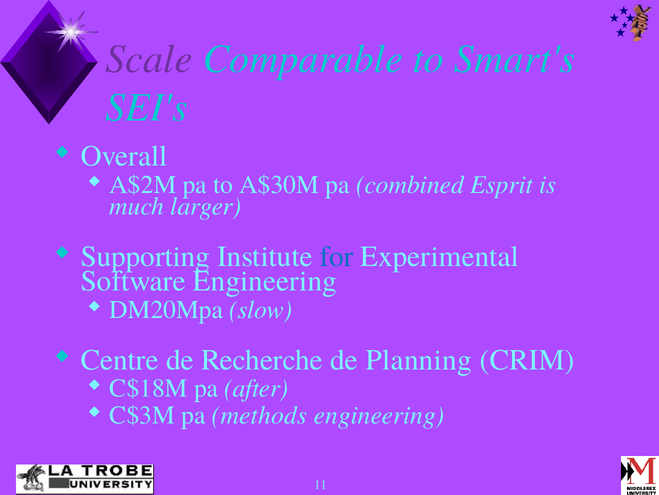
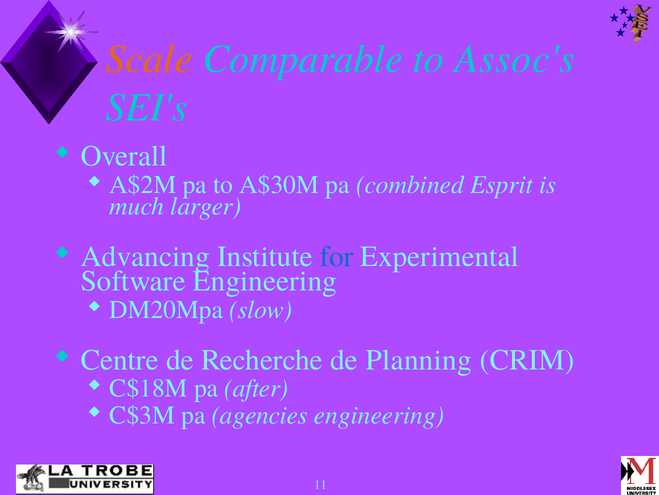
Scale colour: purple -> orange
Smart's: Smart's -> Assoc's
Supporting: Supporting -> Advancing
methods: methods -> agencies
